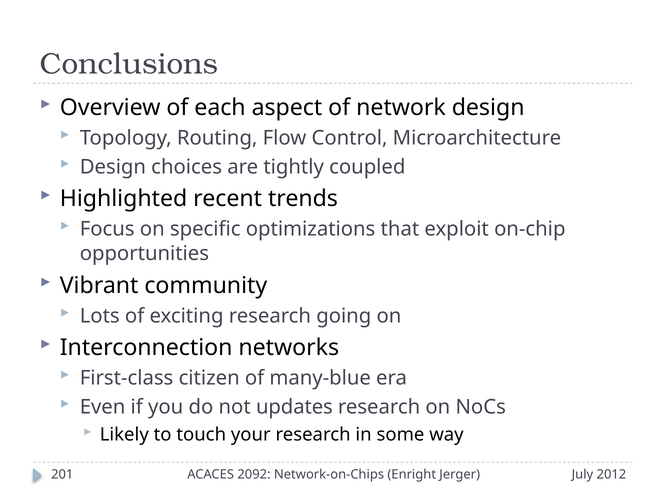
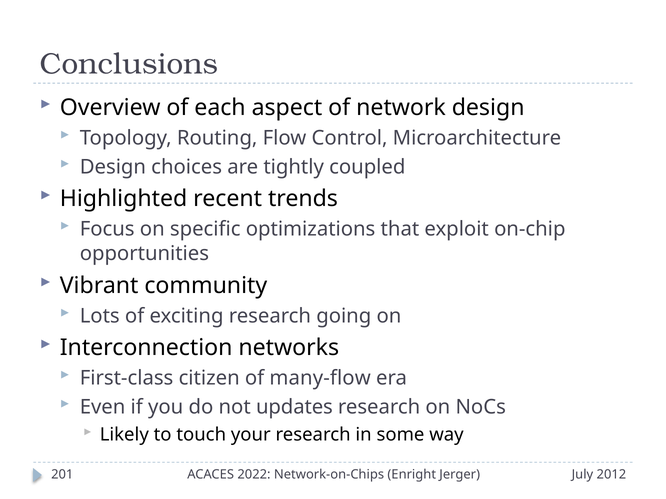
many-blue: many-blue -> many-flow
2092: 2092 -> 2022
